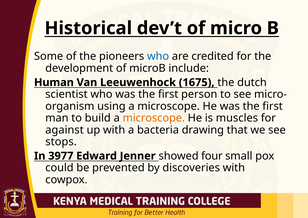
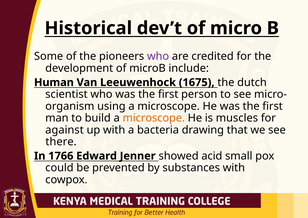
who at (158, 56) colour: blue -> purple
stops: stops -> there
3977: 3977 -> 1766
four: four -> acid
discoveries: discoveries -> substances
